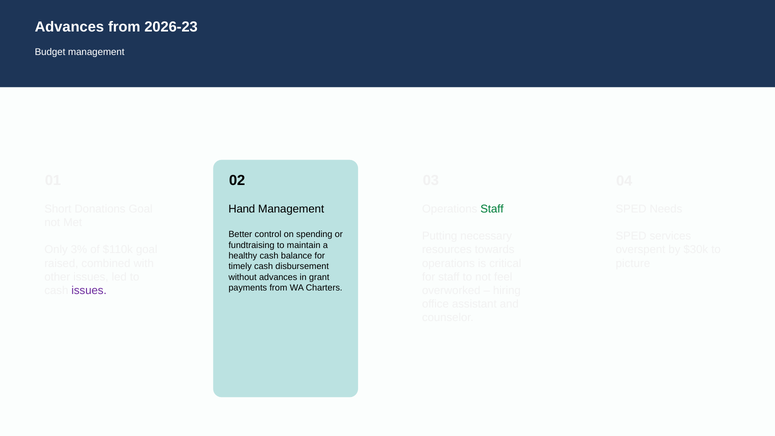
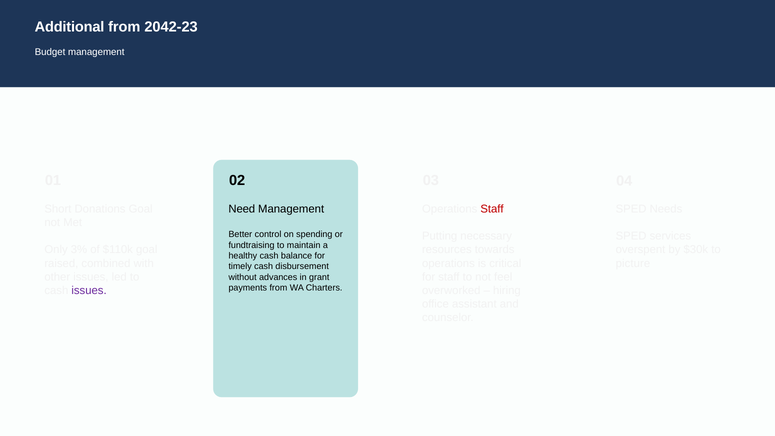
Advances at (69, 27): Advances -> Additional
2026-23: 2026-23 -> 2042-23
Hand: Hand -> Need
Staff at (492, 209) colour: green -> red
